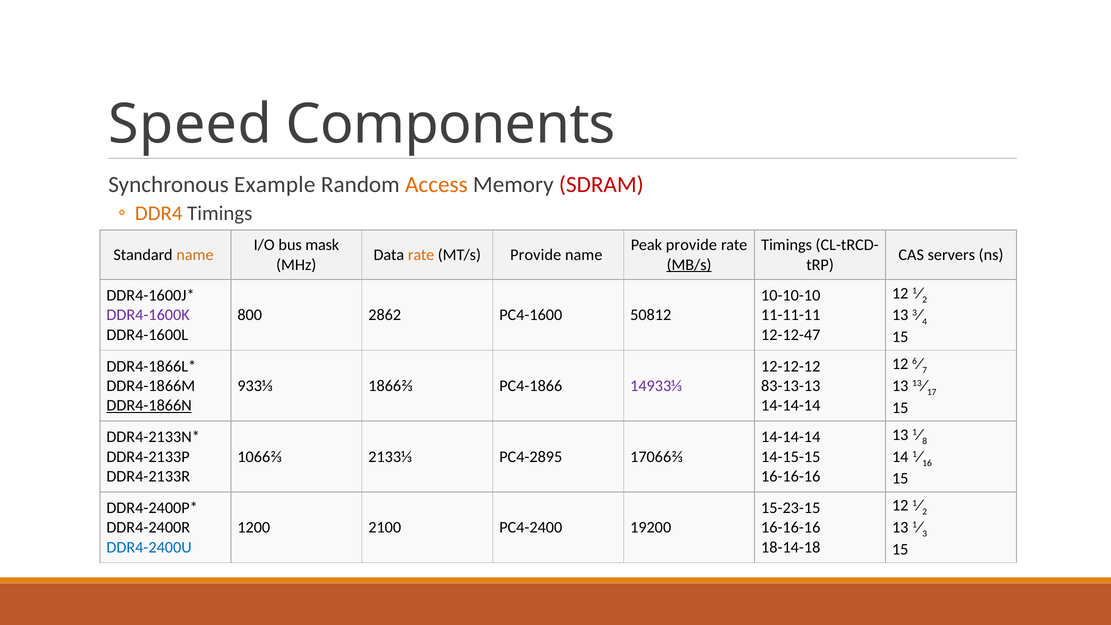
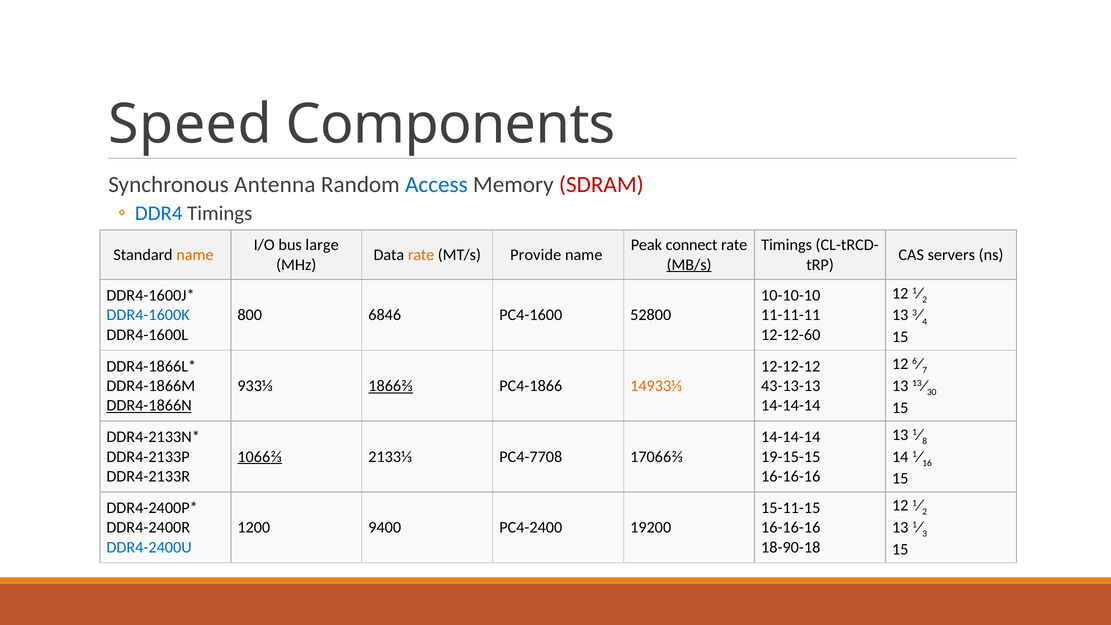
Example: Example -> Antenna
Access colour: orange -> blue
DDR4 colour: orange -> blue
mask: mask -> large
Peak provide: provide -> connect
DDR4-1600K colour: purple -> blue
2862: 2862 -> 6846
50812: 50812 -> 52800
12-12-47: 12-12-47 -> 12-12-60
1866⅔ underline: none -> present
14933⅓ colour: purple -> orange
83-13-13: 83-13-13 -> 43-13-13
17: 17 -> 30
1066⅔ underline: none -> present
PC4-2895: PC4-2895 -> PC4-7708
14-15-15: 14-15-15 -> 19-15-15
15-23-15: 15-23-15 -> 15-11-15
2100: 2100 -> 9400
18-14-18: 18-14-18 -> 18-90-18
